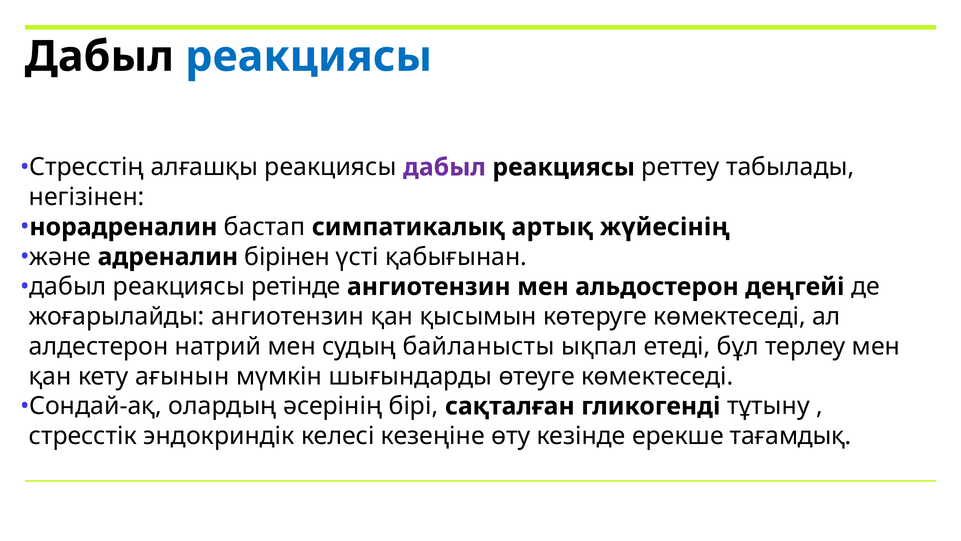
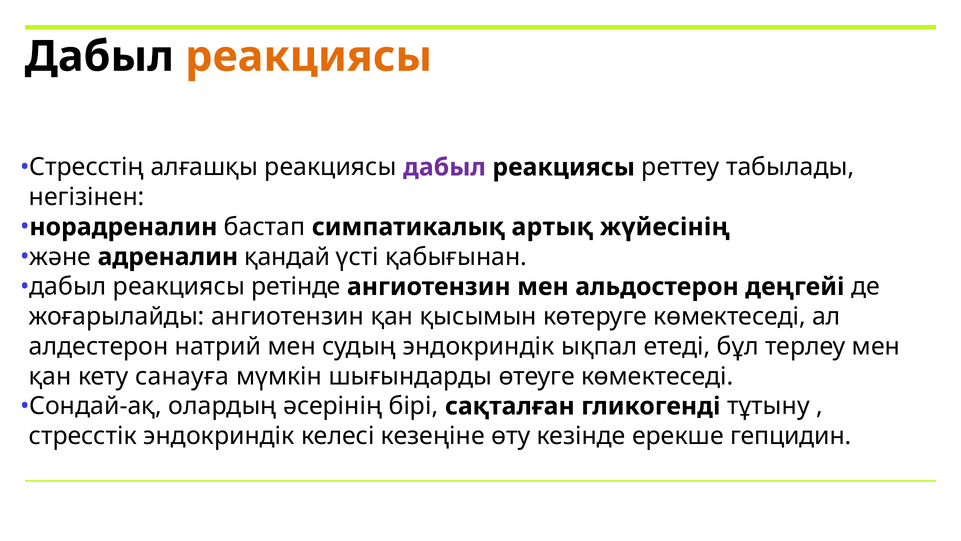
реакциясы at (309, 57) colour: blue -> orange
бірінен: бірінен -> қандай
судың байланысты: байланысты -> эндокриндік
ағынын: ағынын -> санауға
тағамдық: тағамдық -> гепцидин
